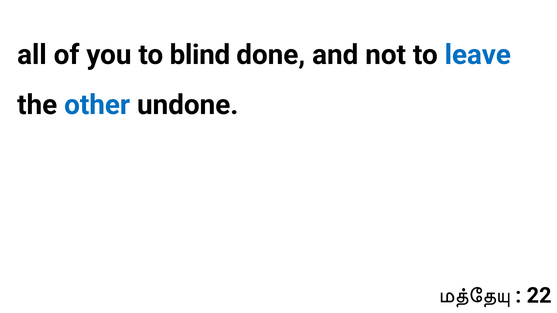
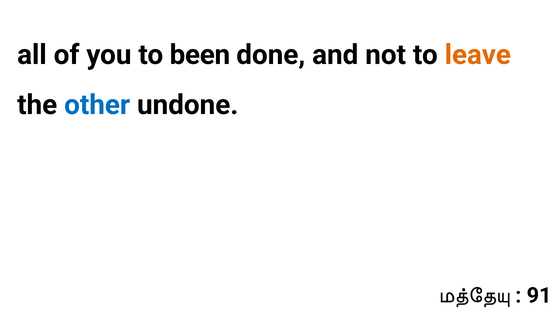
blind: blind -> been
leave colour: blue -> orange
22: 22 -> 91
